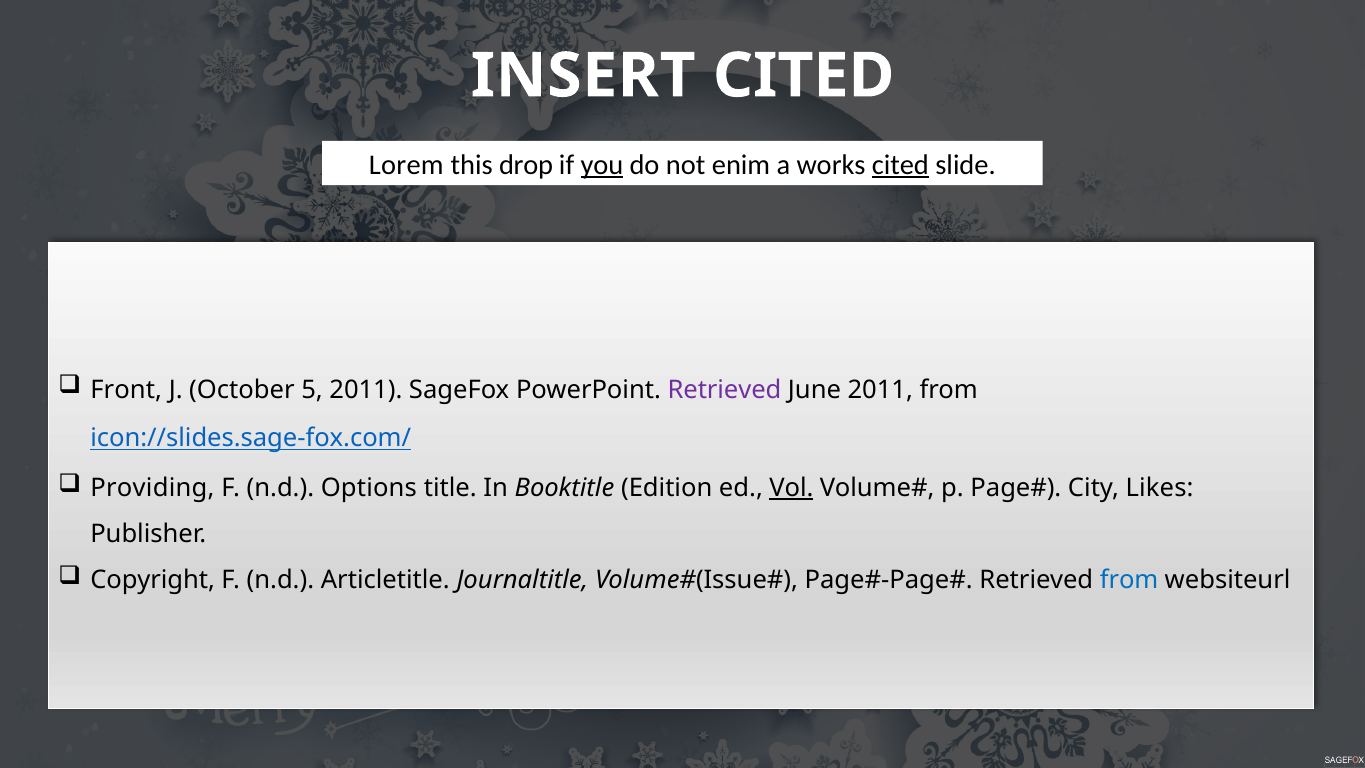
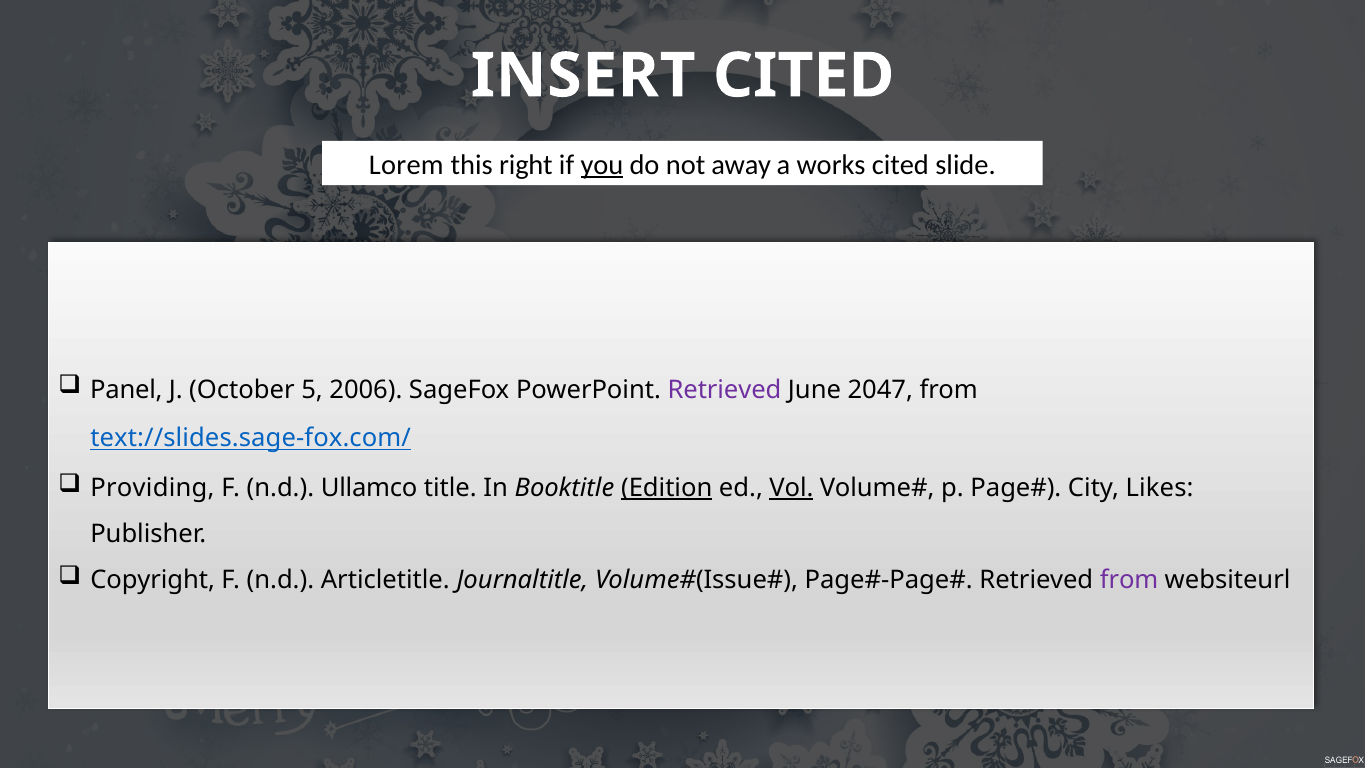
drop: drop -> right
enim: enim -> away
cited at (900, 165) underline: present -> none
Front: Front -> Panel
5 2011: 2011 -> 2006
June 2011: 2011 -> 2047
icon://slides.sage-fox.com/: icon://slides.sage-fox.com/ -> text://slides.sage-fox.com/
Options: Options -> Ullamco
Edition underline: none -> present
from at (1129, 580) colour: blue -> purple
